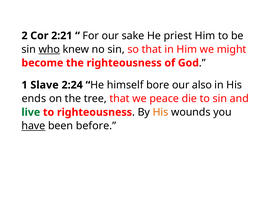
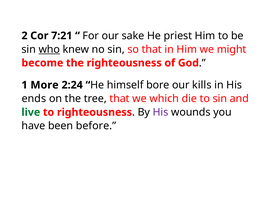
2:21: 2:21 -> 7:21
Slave: Slave -> More
also: also -> kills
peace: peace -> which
His at (161, 112) colour: orange -> purple
have underline: present -> none
